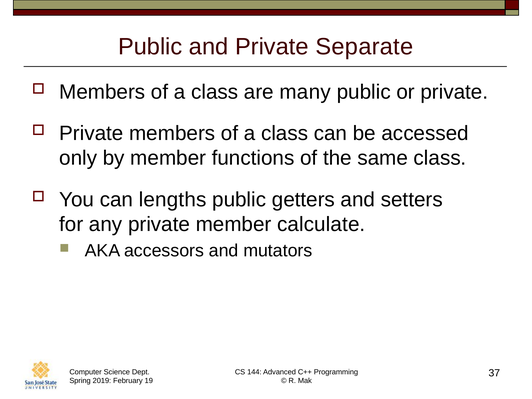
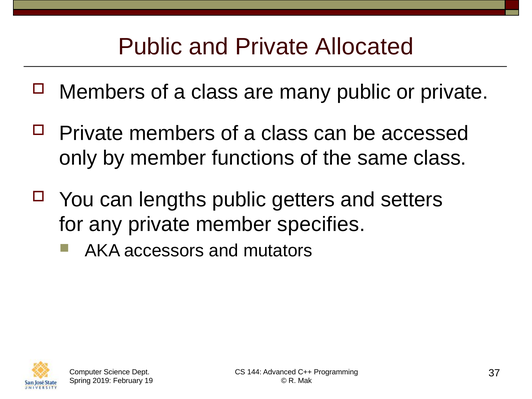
Separate: Separate -> Allocated
calculate: calculate -> specifies
